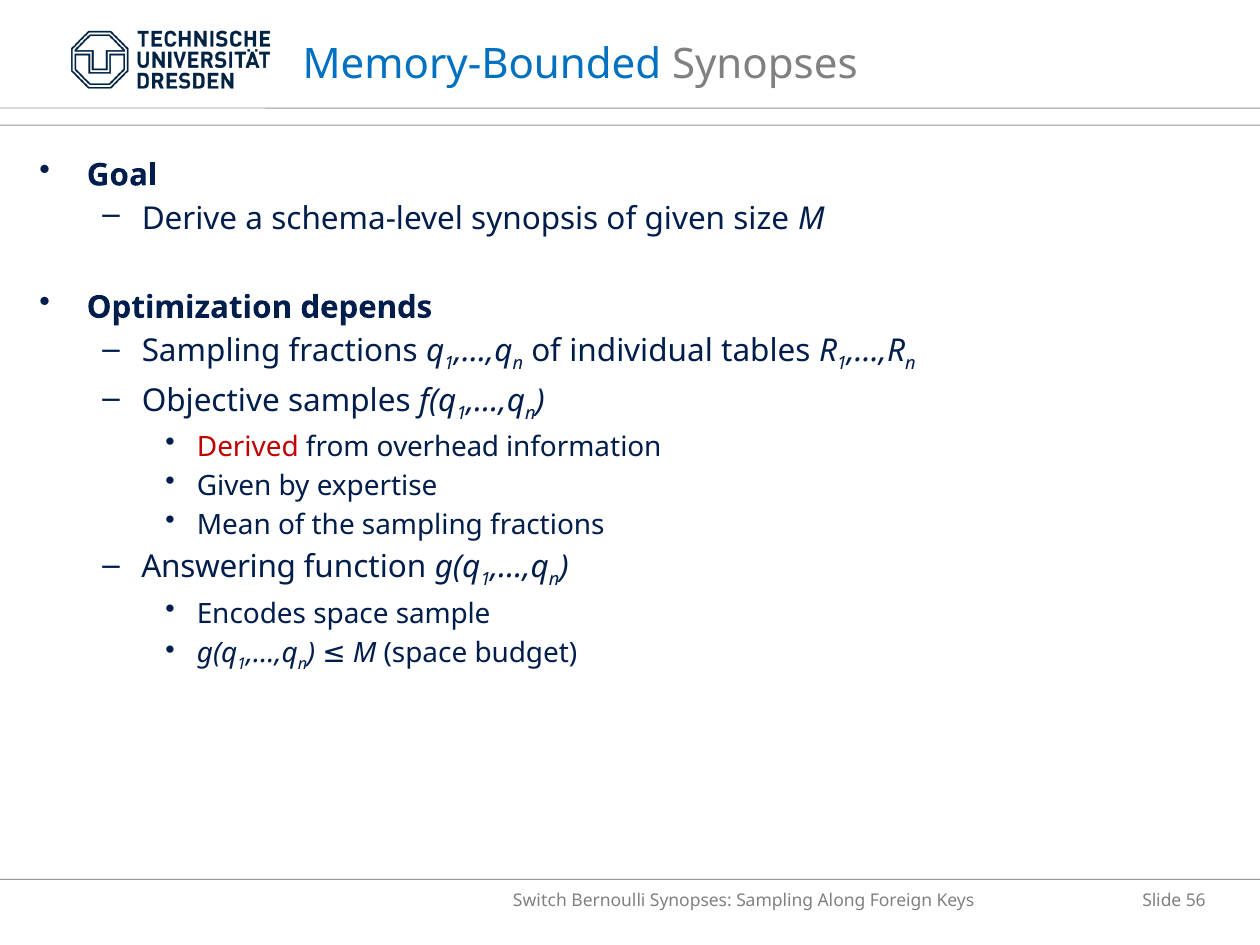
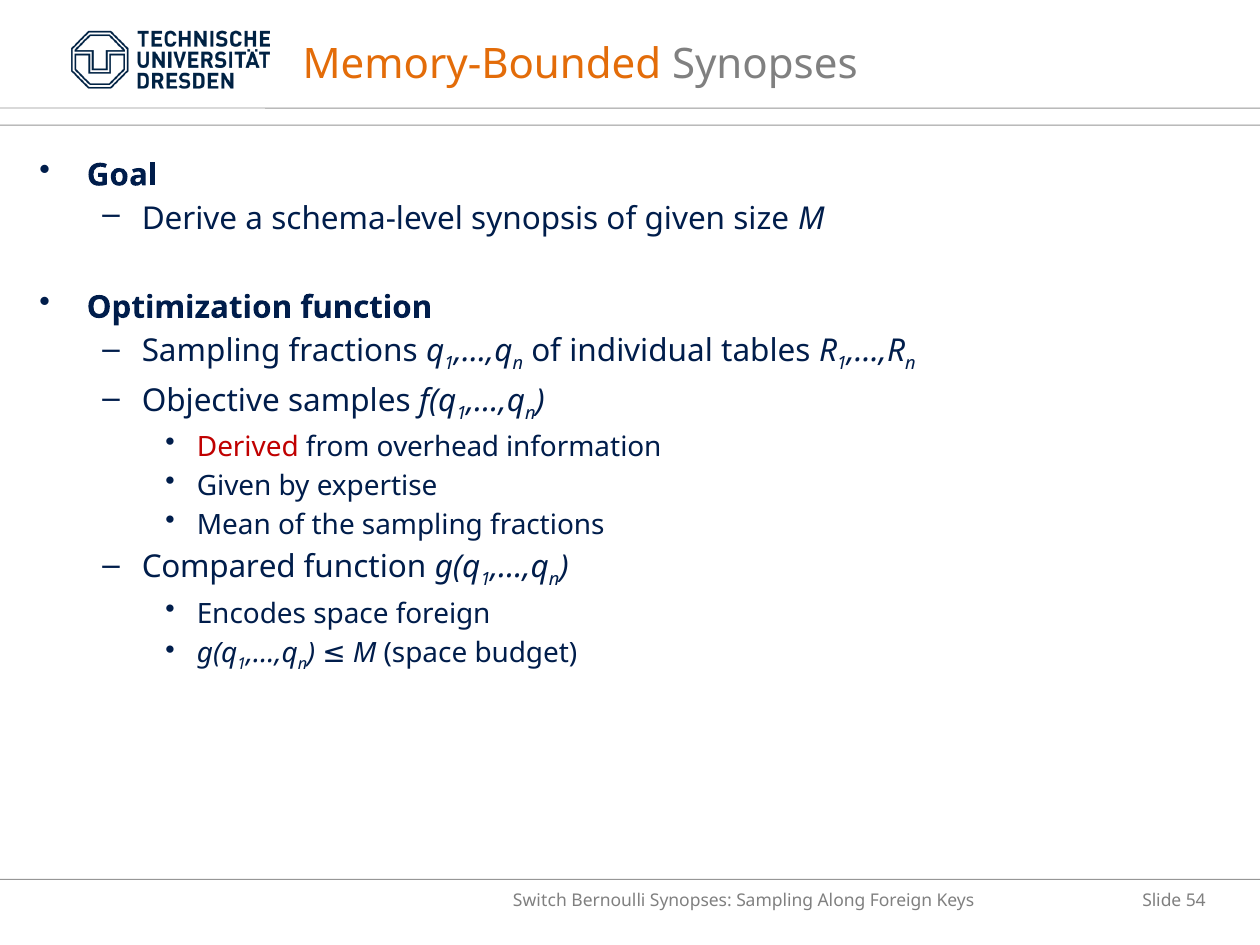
Memory-Bounded colour: blue -> orange
Optimization depends: depends -> function
Answering: Answering -> Compared
space sample: sample -> foreign
56: 56 -> 54
